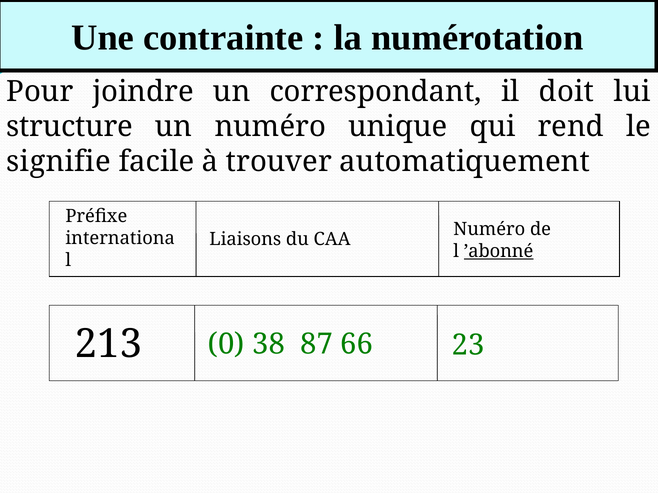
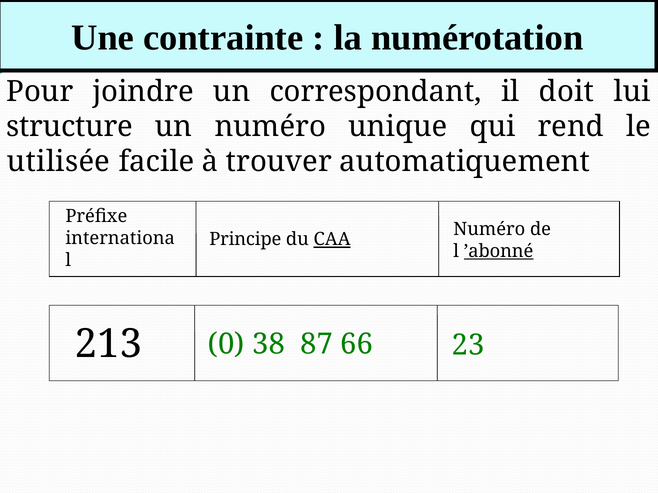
signifie: signifie -> utilisée
Liaisons: Liaisons -> Principe
CAA underline: none -> present
